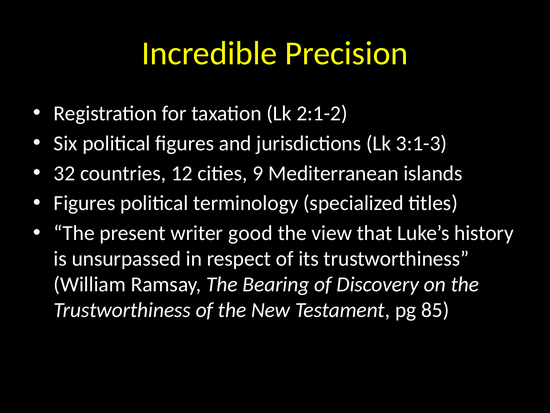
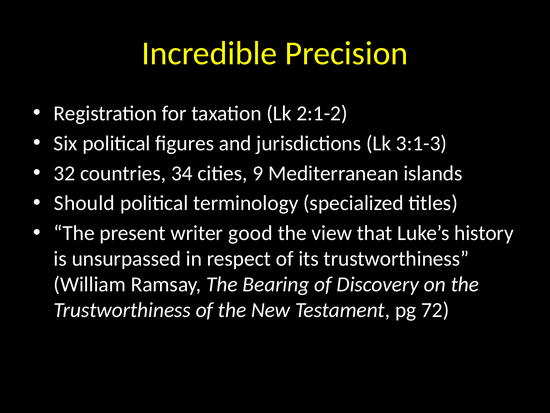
12: 12 -> 34
Figures at (85, 203): Figures -> Should
85: 85 -> 72
